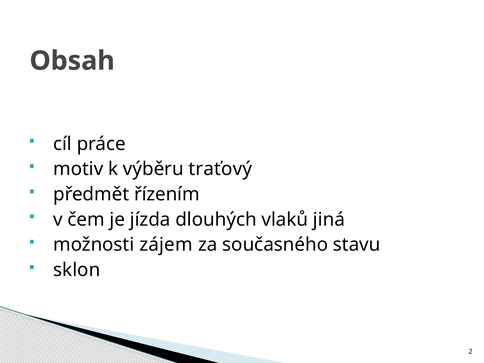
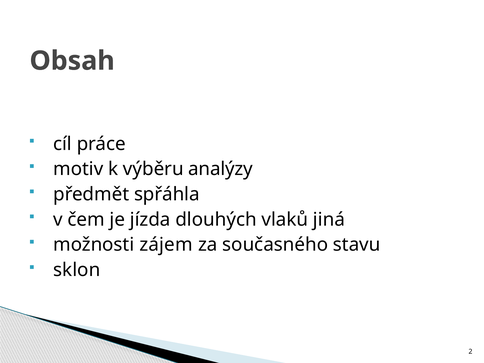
traťový: traťový -> analýzy
řízením: řízením -> spřáhla
